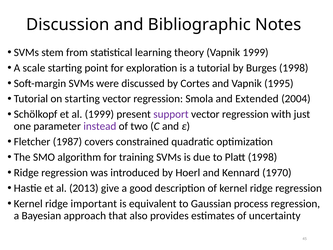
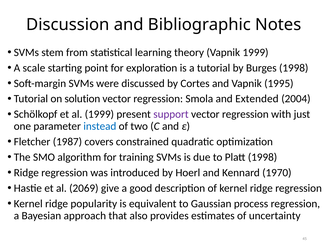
on starting: starting -> solution
instead colour: purple -> blue
2013: 2013 -> 2069
important: important -> popularity
